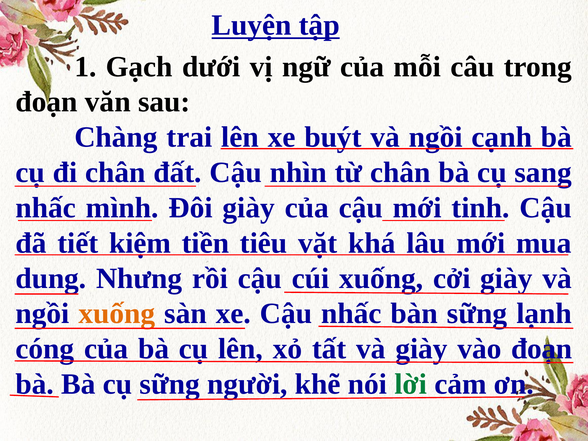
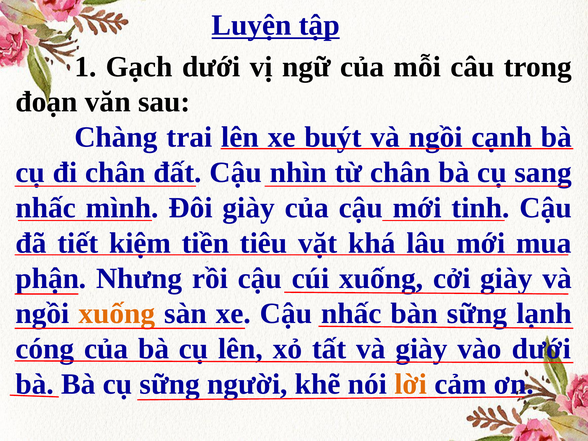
dung: dung -> phận
vào đoạn: đoạn -> dưới
lời colour: green -> orange
